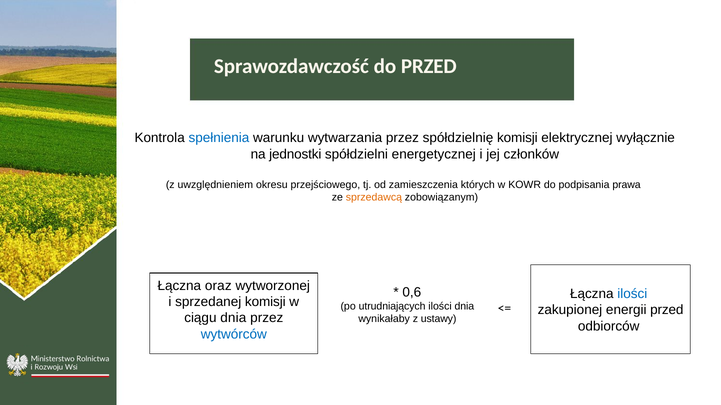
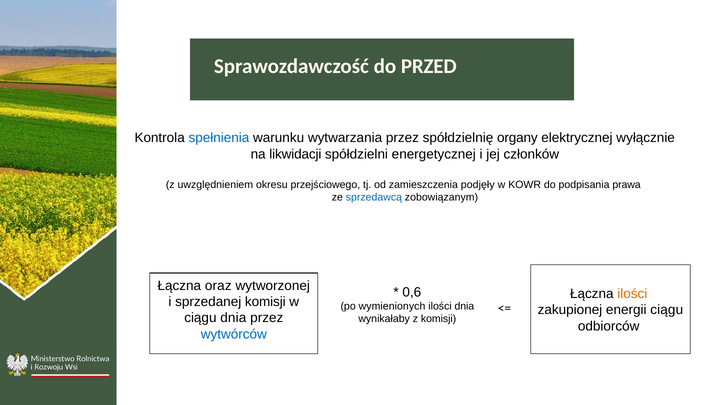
spółdzielnię komisji: komisji -> organy
jednostki: jednostki -> likwidacji
których: których -> podjęły
sprzedawcą colour: orange -> blue
ilości at (632, 294) colour: blue -> orange
utrudniających: utrudniających -> wymienionych
energii przed: przed -> ciągu
z ustawy: ustawy -> komisji
